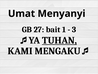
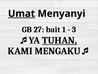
Umat underline: none -> present
